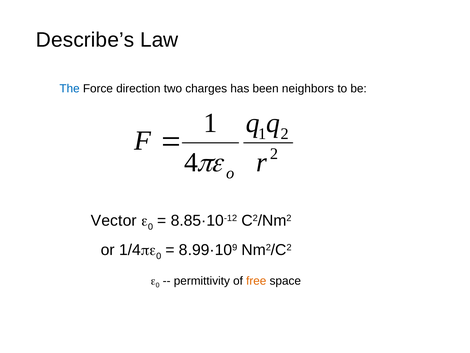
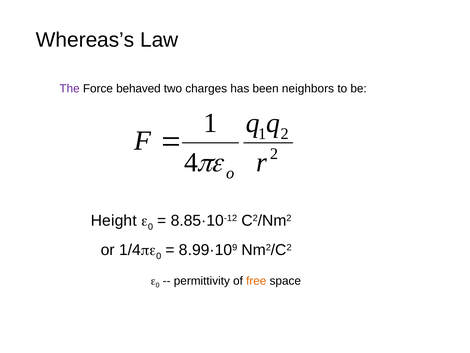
Describe’s: Describe’s -> Whereas’s
The colour: blue -> purple
direction: direction -> behaved
Vector: Vector -> Height
